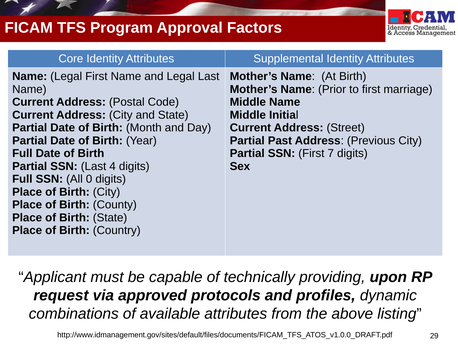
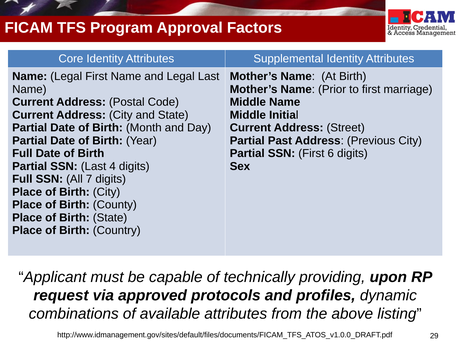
7: 7 -> 6
0: 0 -> 7
